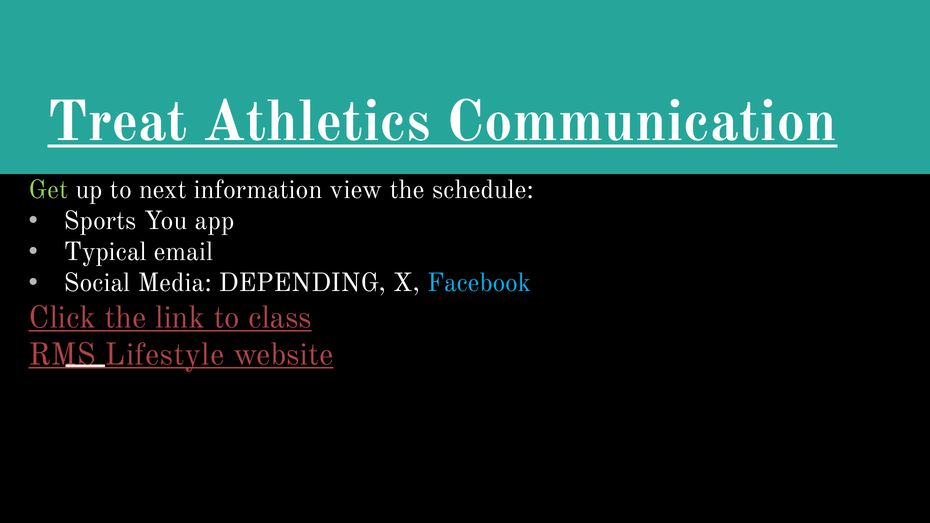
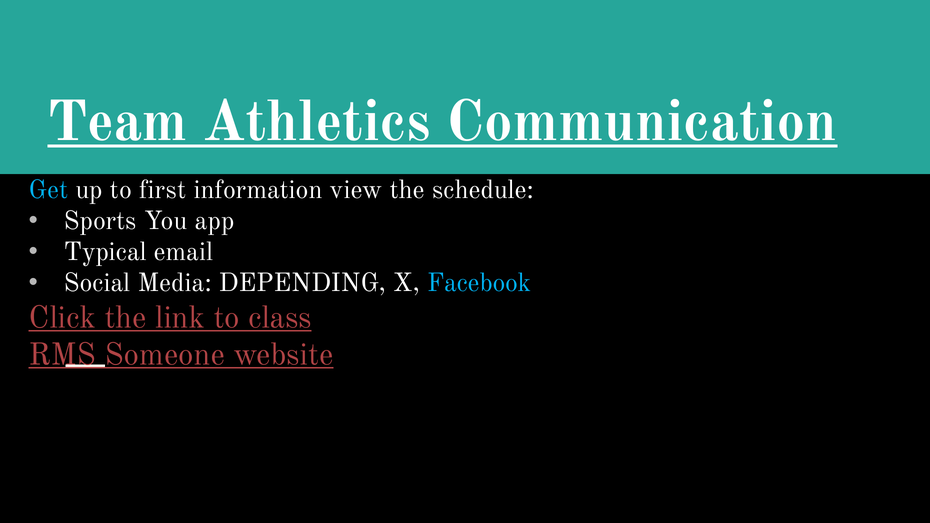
Treat: Treat -> Team
Get colour: light green -> light blue
next: next -> first
Lifestyle: Lifestyle -> Someone
